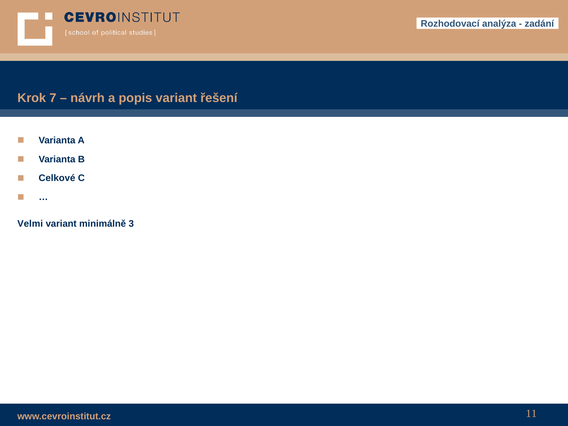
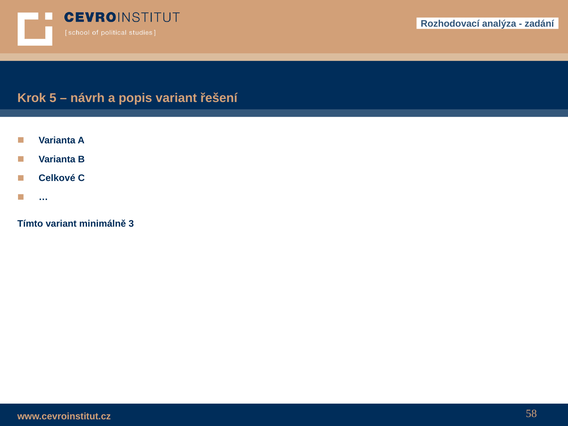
7: 7 -> 5
Velmi: Velmi -> Tímto
11: 11 -> 58
